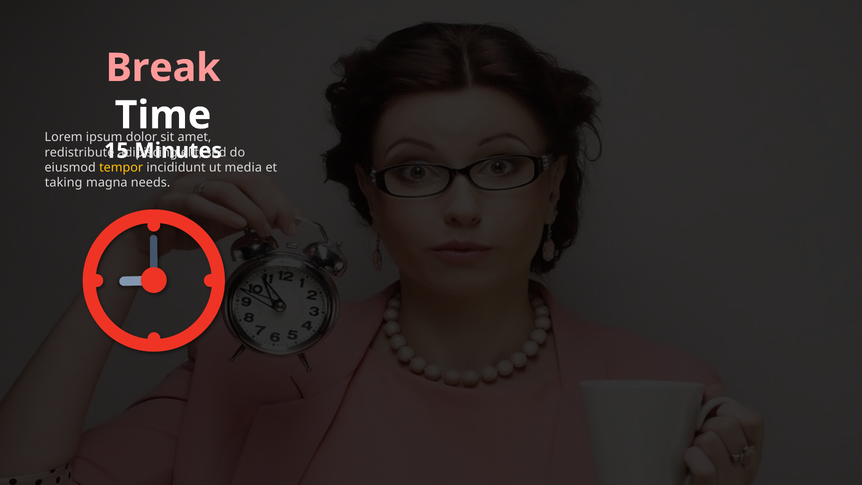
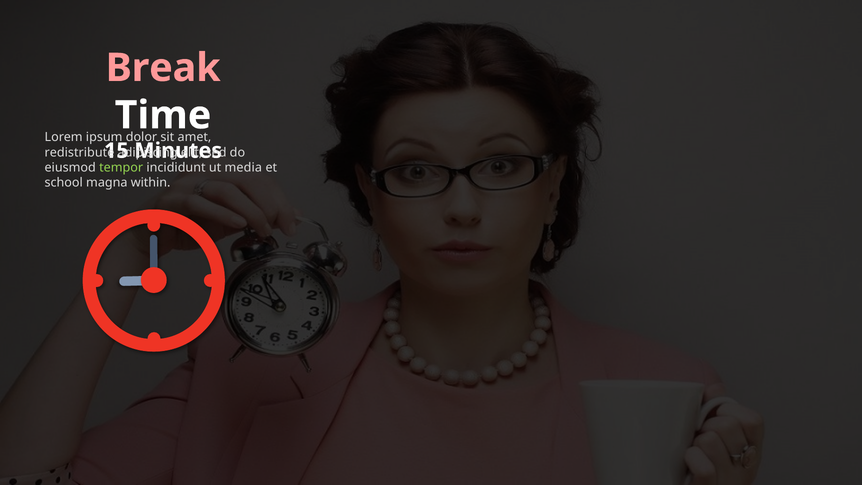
tempor colour: yellow -> light green
taking: taking -> school
needs: needs -> within
